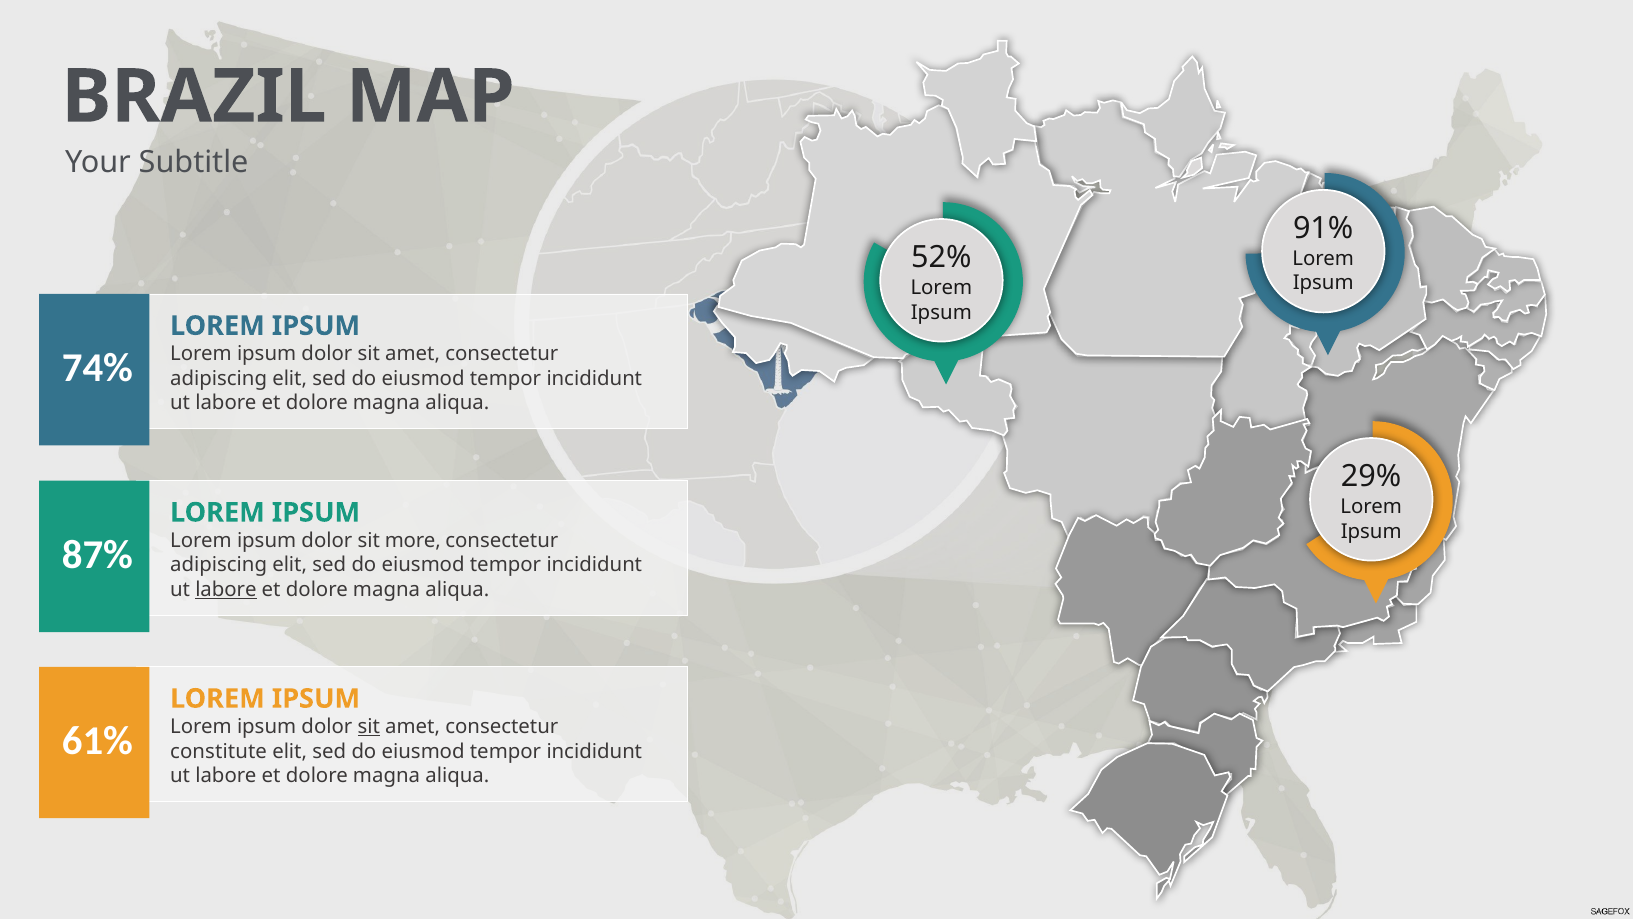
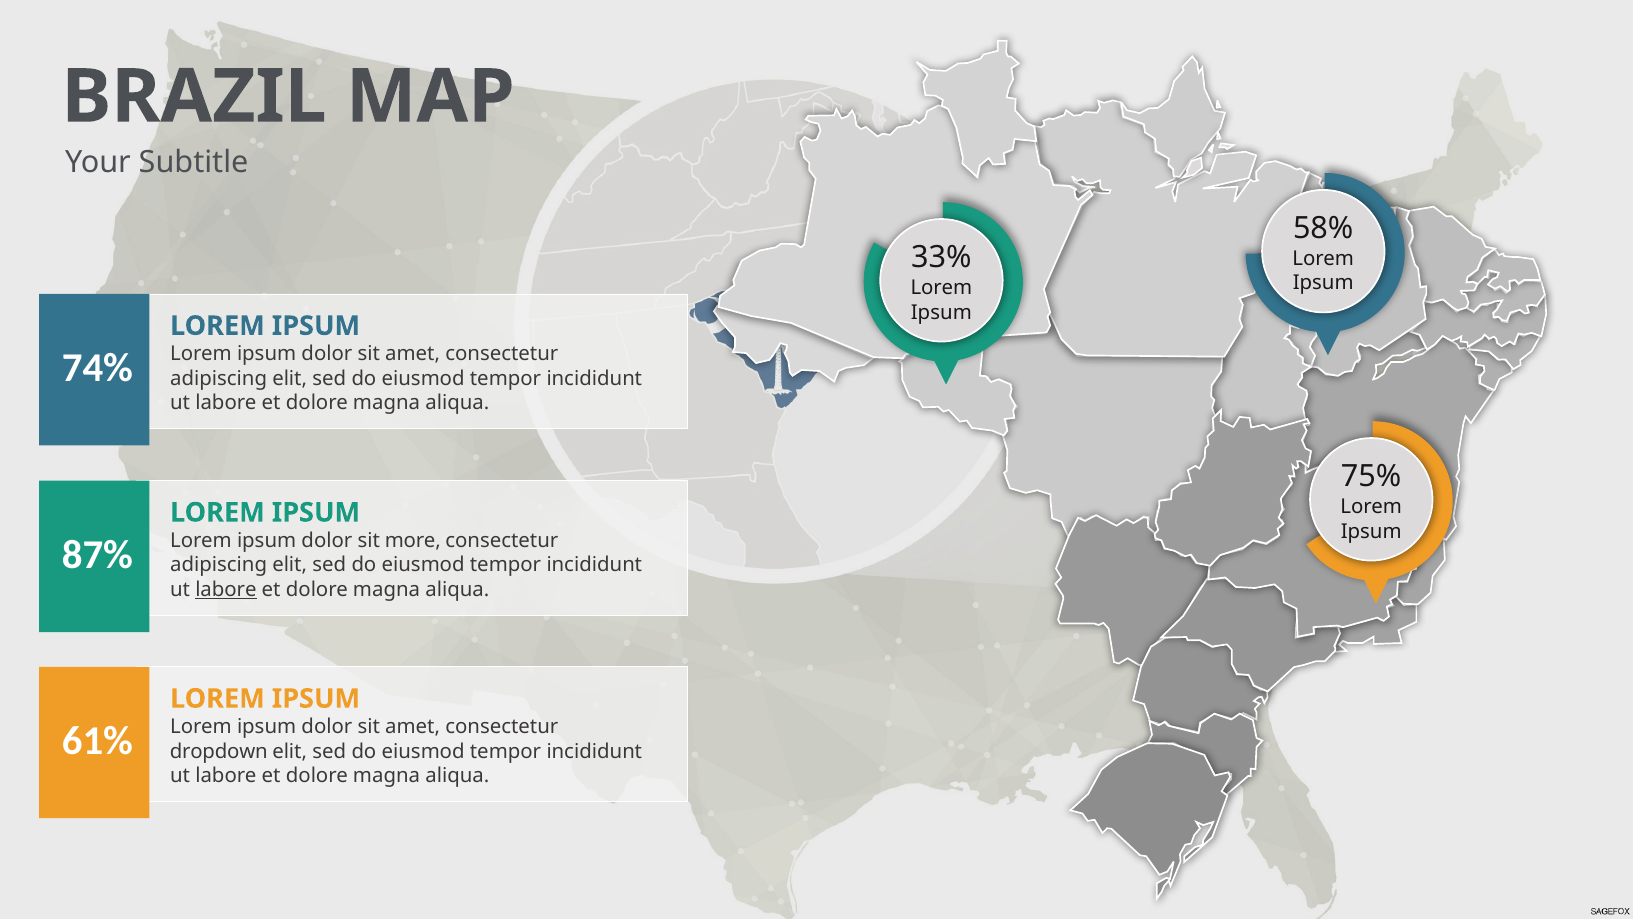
91%: 91% -> 58%
52%: 52% -> 33%
29%: 29% -> 75%
sit at (369, 726) underline: present -> none
constitute: constitute -> dropdown
